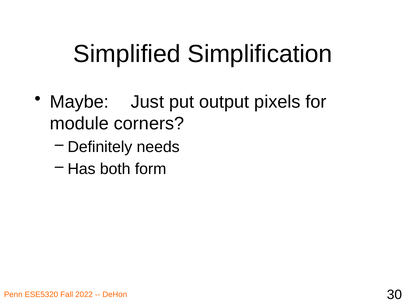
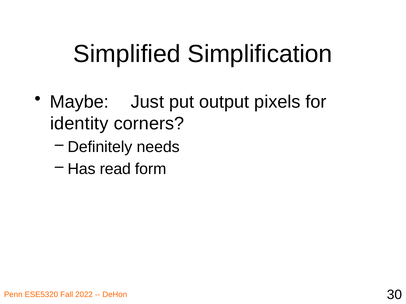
module: module -> identity
both: both -> read
